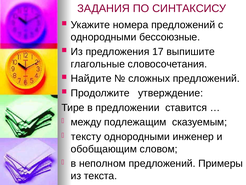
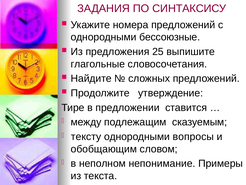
17: 17 -> 25
инженер: инженер -> вопросы
неполном предложений: предложений -> непонимание
